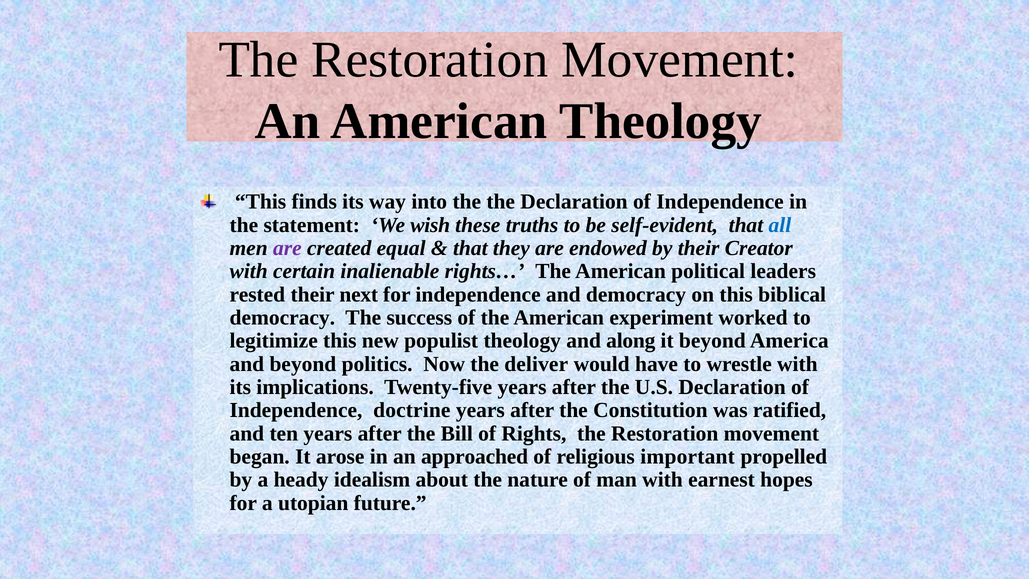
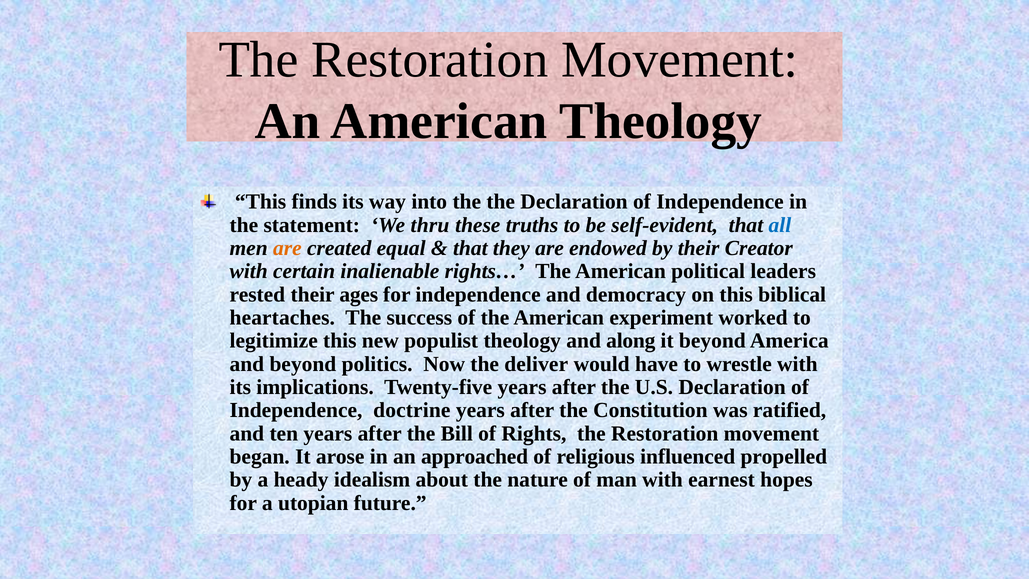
wish: wish -> thru
are at (287, 248) colour: purple -> orange
next: next -> ages
democracy at (282, 318): democracy -> heartaches
important: important -> influenced
